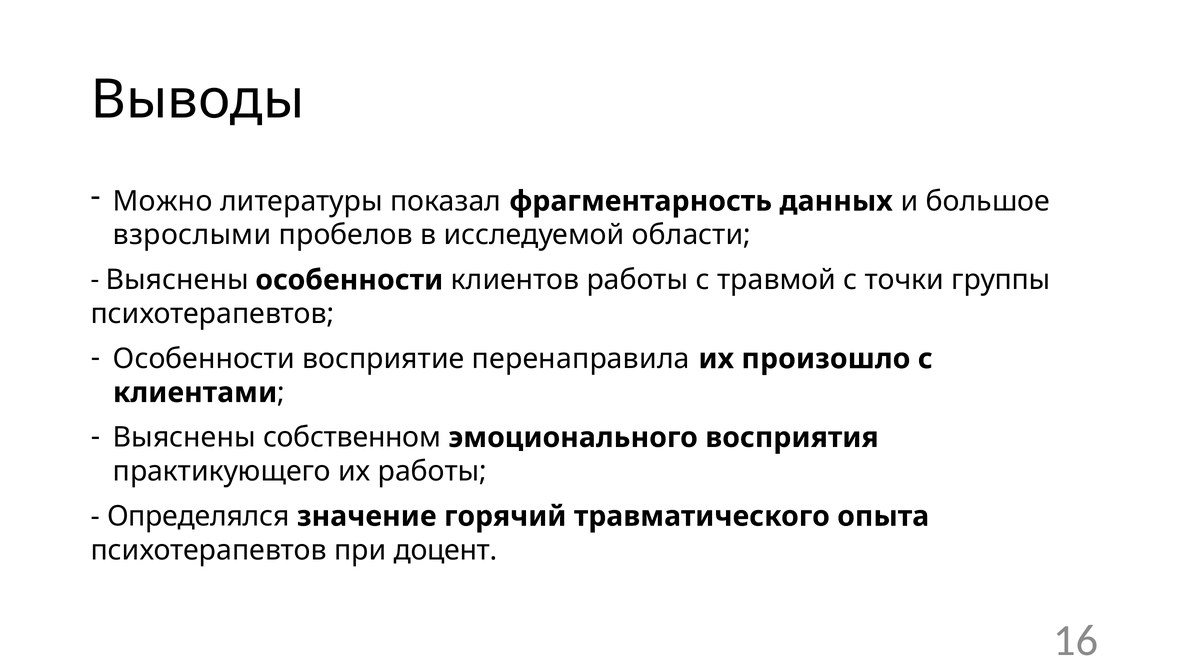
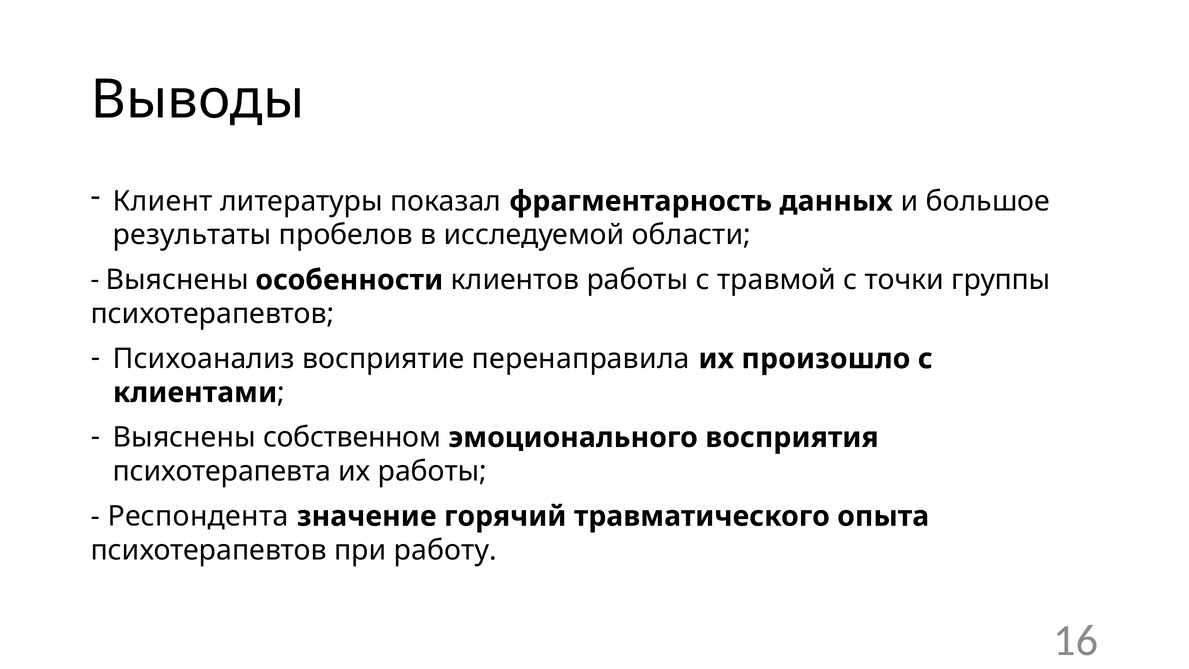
Можно: Можно -> Клиент
взрослыми: взрослыми -> результаты
Особенности at (204, 359): Особенности -> Психоанализ
практикующего: практикующего -> психотерапевта
Определялся: Определялся -> Респондента
доцент: доцент -> работу
